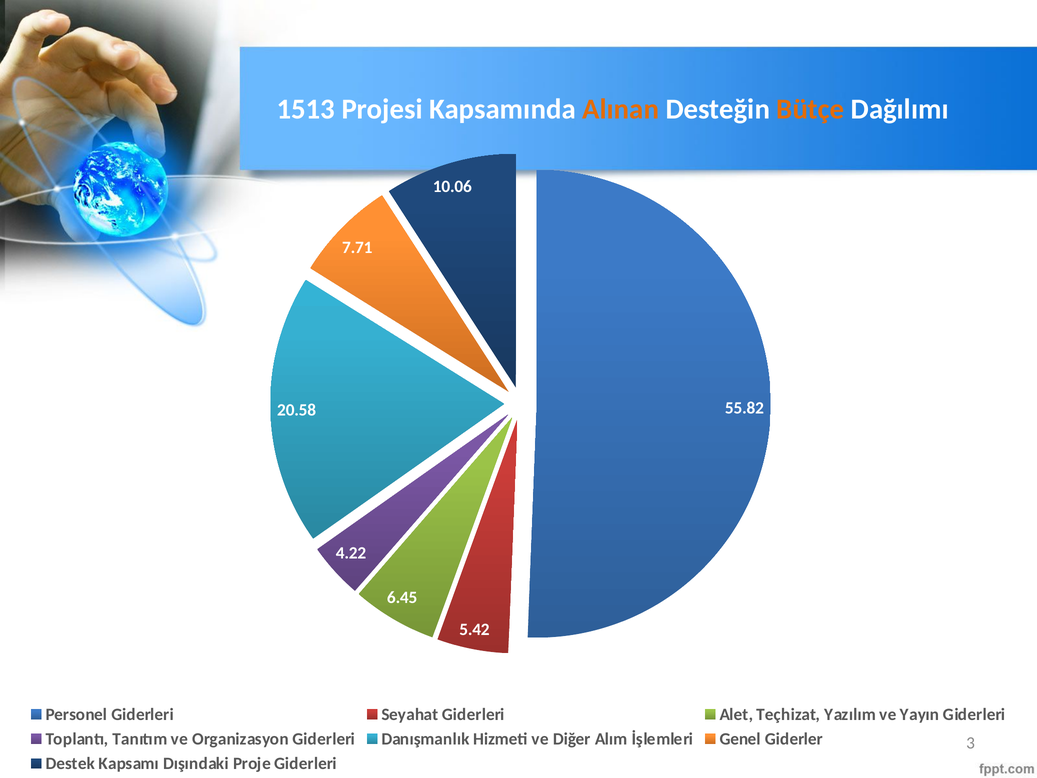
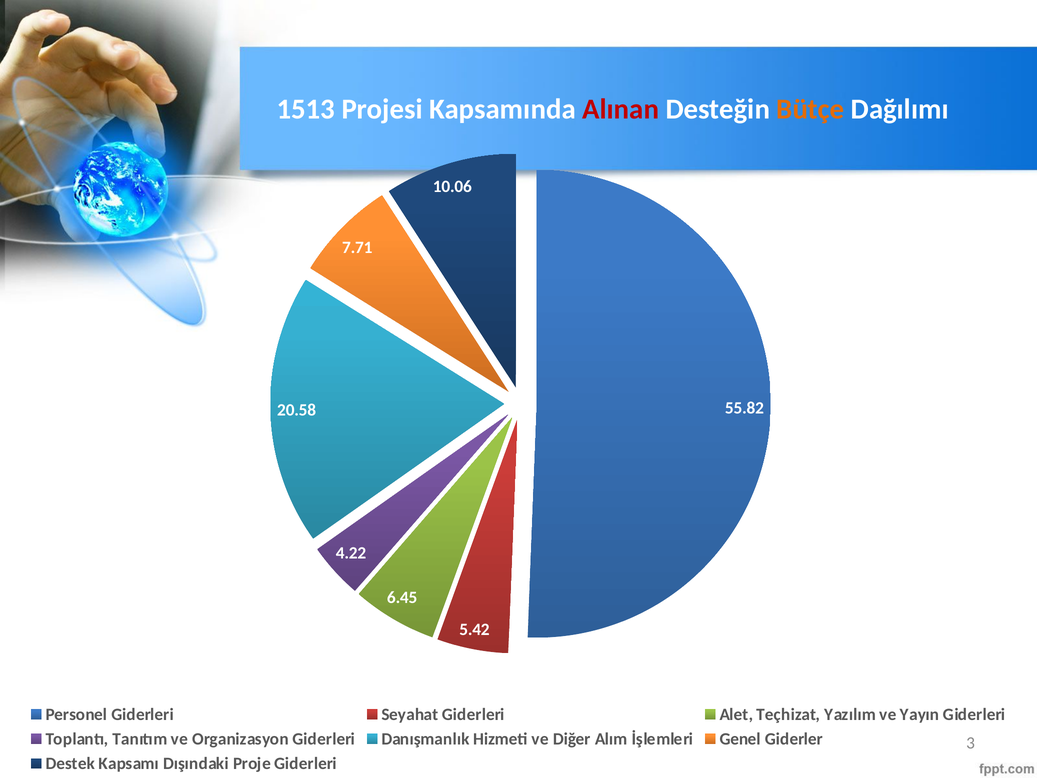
Alınan colour: orange -> red
